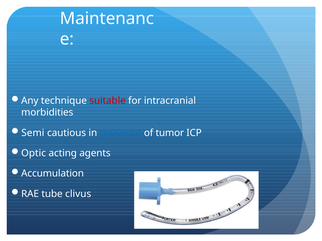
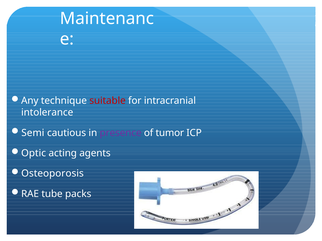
morbidities: morbidities -> intolerance
presence colour: blue -> purple
Accumulation: Accumulation -> Osteoporosis
clivus: clivus -> packs
